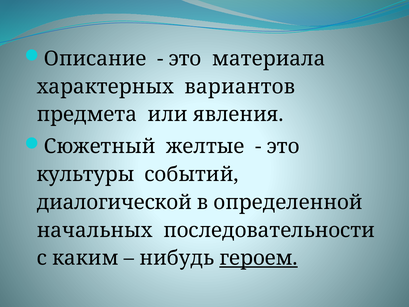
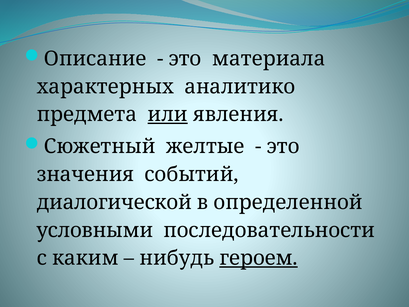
вариантов: вариантов -> аналитико
или underline: none -> present
культуры: культуры -> значения
начальных: начальных -> условными
